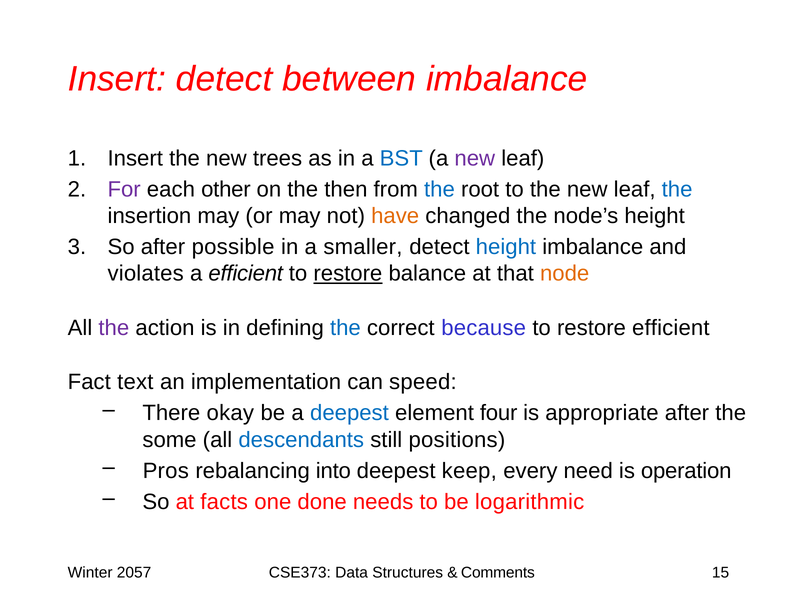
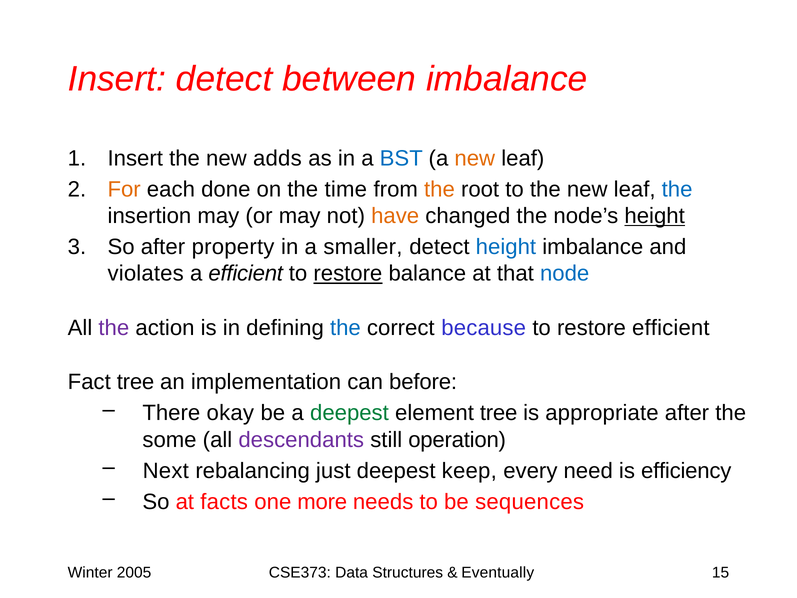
trees: trees -> adds
new at (475, 158) colour: purple -> orange
For colour: purple -> orange
other: other -> done
then: then -> time
the at (439, 189) colour: blue -> orange
height at (655, 216) underline: none -> present
possible: possible -> property
node colour: orange -> blue
Fact text: text -> tree
speed: speed -> before
deepest at (349, 413) colour: blue -> green
element four: four -> tree
descendants colour: blue -> purple
positions: positions -> operation
Pros: Pros -> Next
into: into -> just
operation: operation -> efficiency
done: done -> more
logarithmic: logarithmic -> sequences
2057: 2057 -> 2005
Comments: Comments -> Eventually
